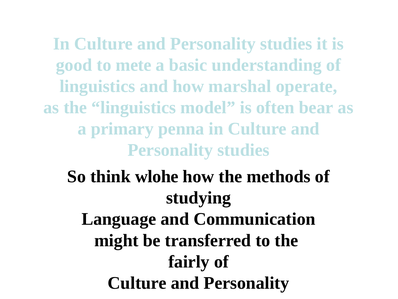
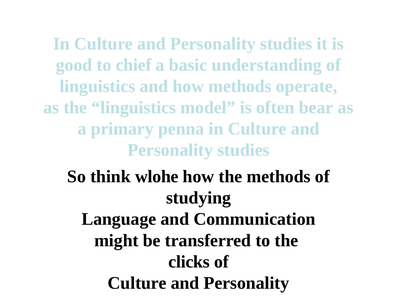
mete: mete -> chief
how marshal: marshal -> methods
fairly: fairly -> clicks
